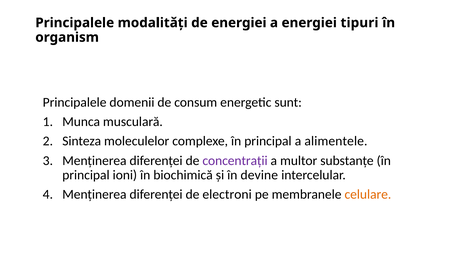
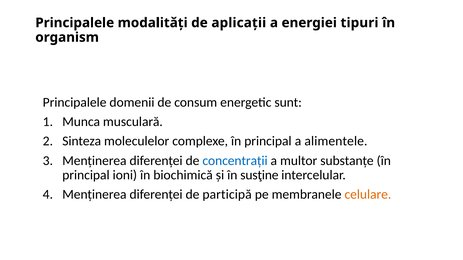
de energiei: energiei -> aplicații
concentrații colour: purple -> blue
devine: devine -> susţine
electroni: electroni -> participă
